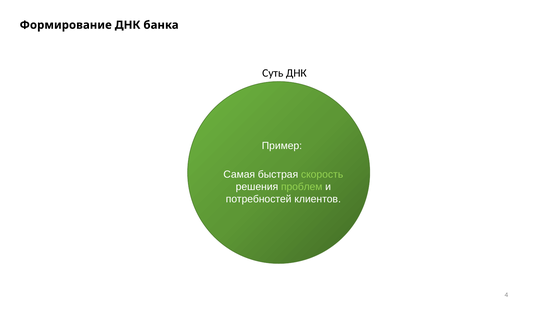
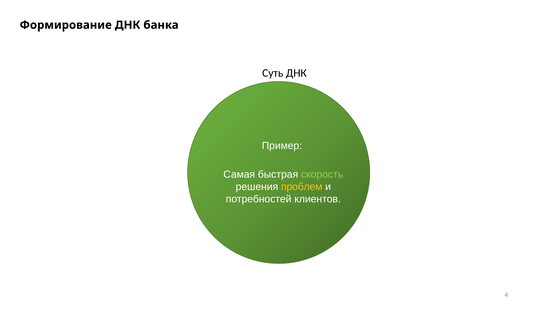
проблем colour: light green -> yellow
